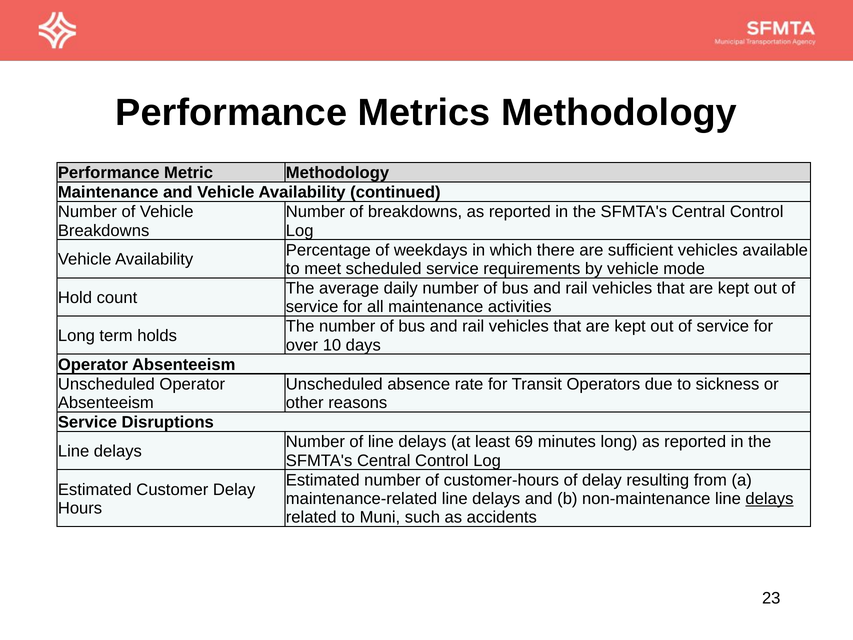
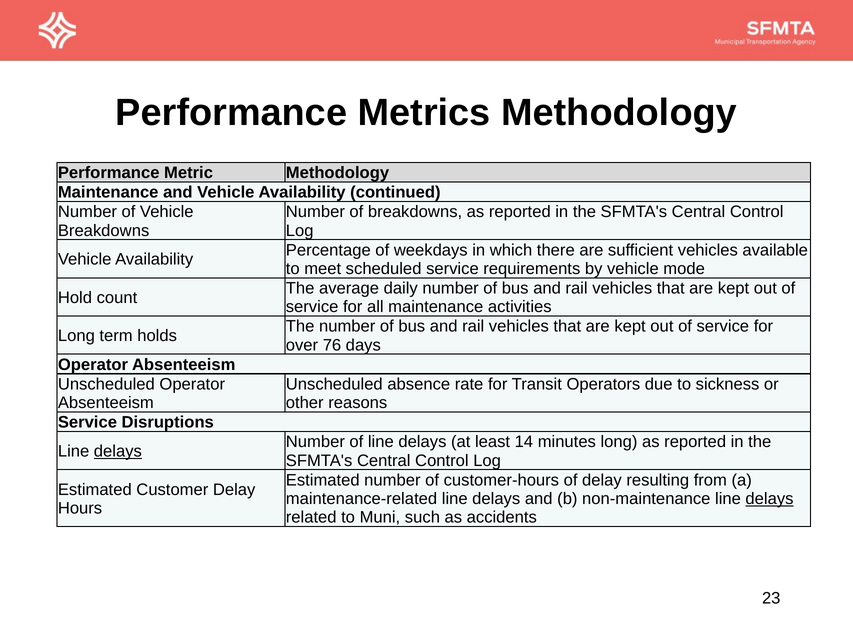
10: 10 -> 76
69: 69 -> 14
delays at (118, 451) underline: none -> present
